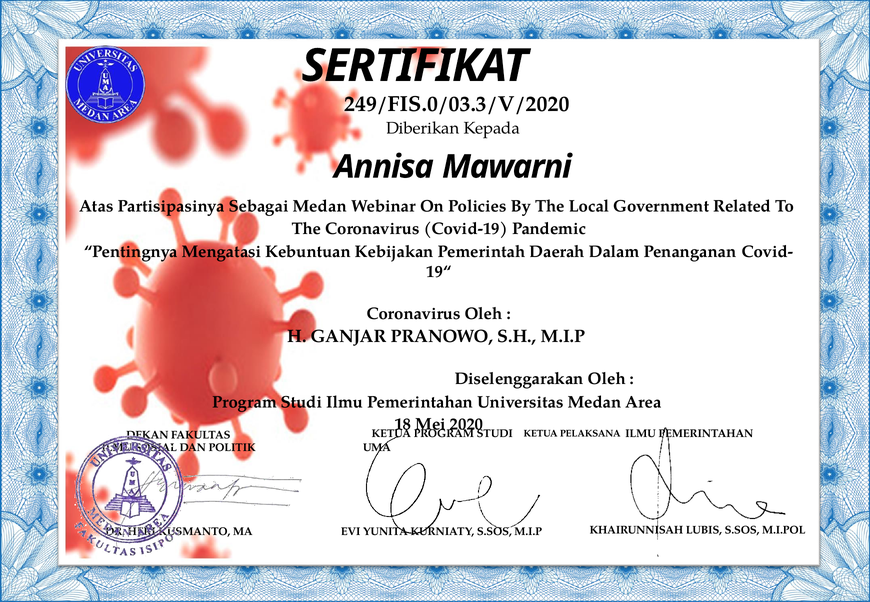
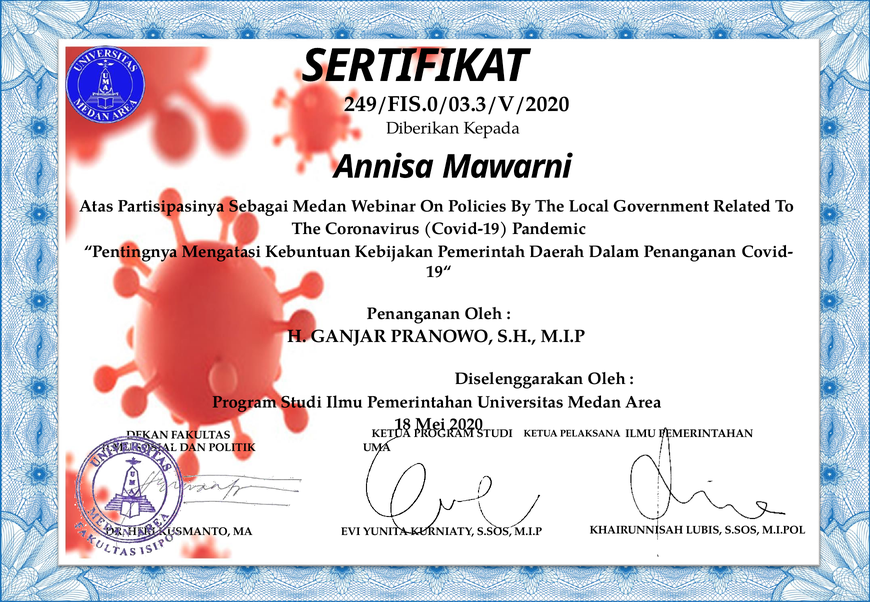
Coronavirus at (414, 314): Coronavirus -> Penanganan
